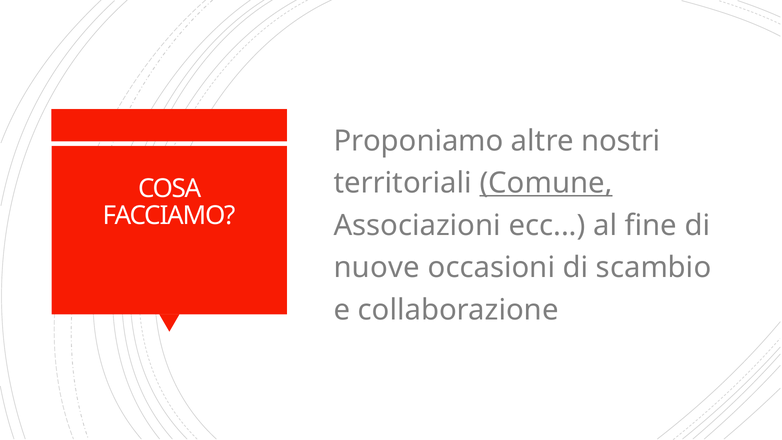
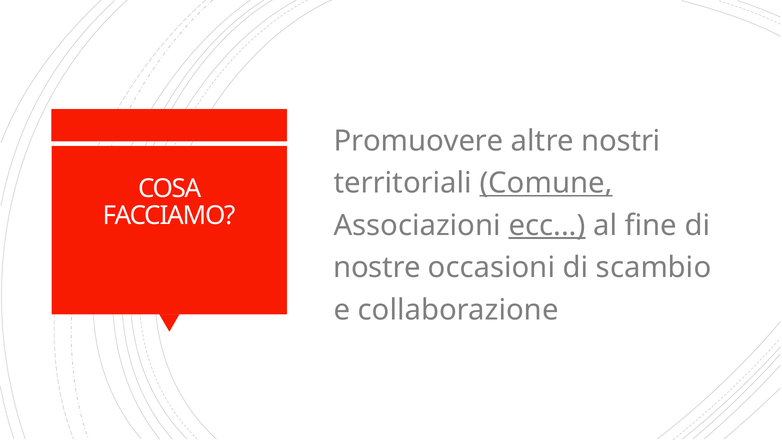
Proponiamo: Proponiamo -> Promuovere
ecc underline: none -> present
nuove: nuove -> nostre
